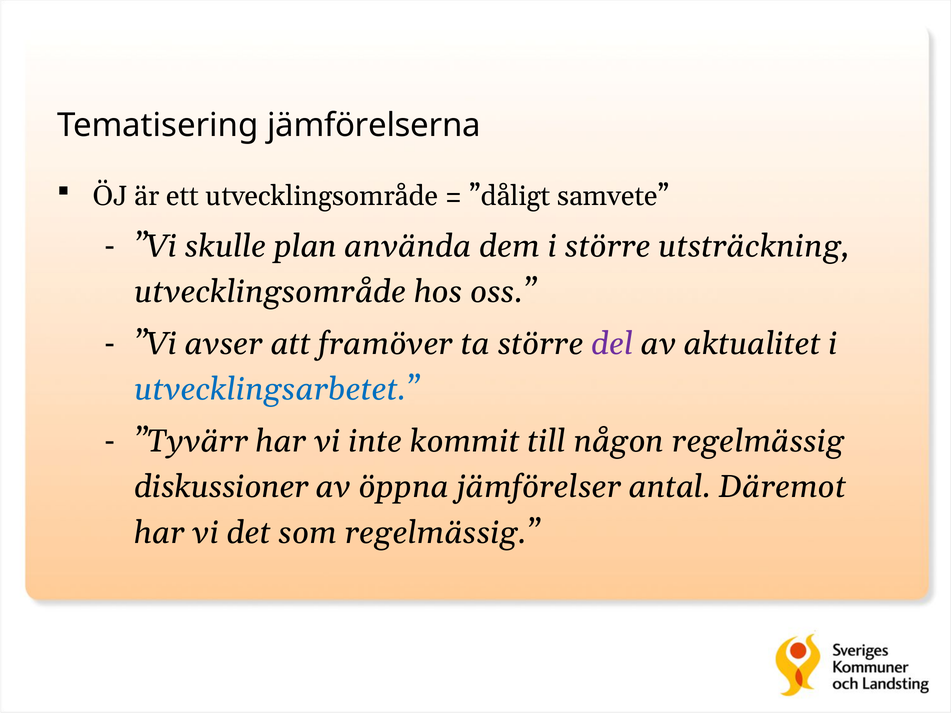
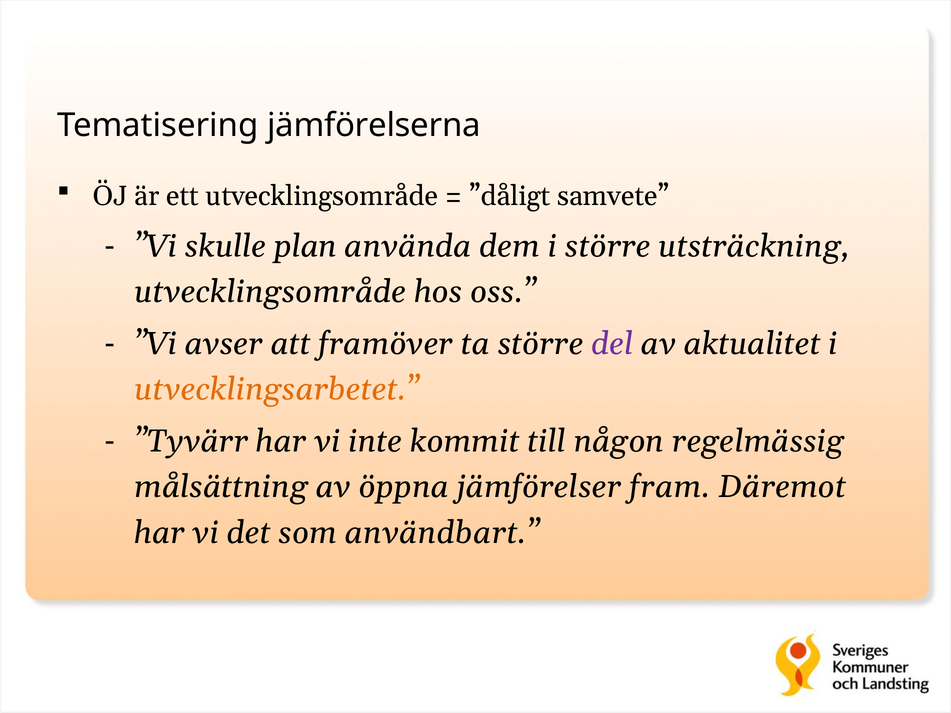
utvecklingsarbetet colour: blue -> orange
diskussioner: diskussioner -> målsättning
antal: antal -> fram
som regelmässig: regelmässig -> användbart
